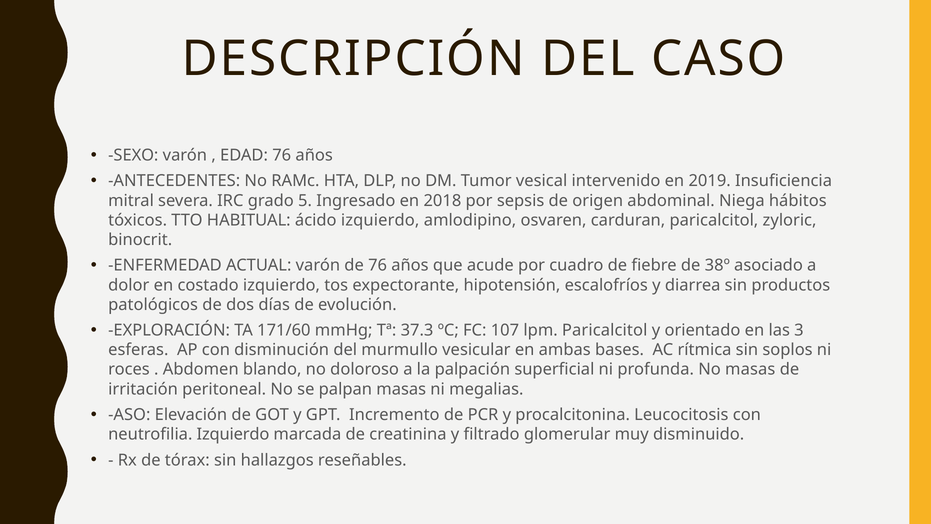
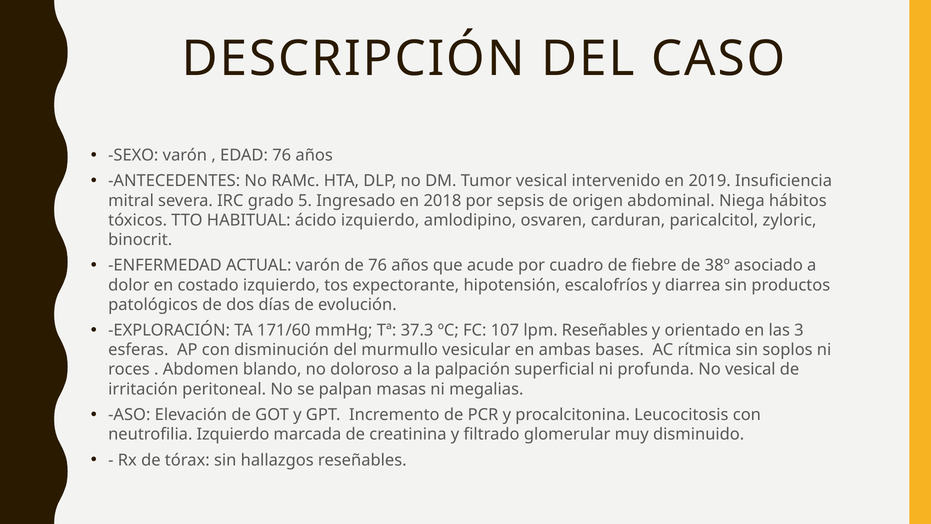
lpm Paricalcitol: Paricalcitol -> Reseñables
No masas: masas -> vesical
